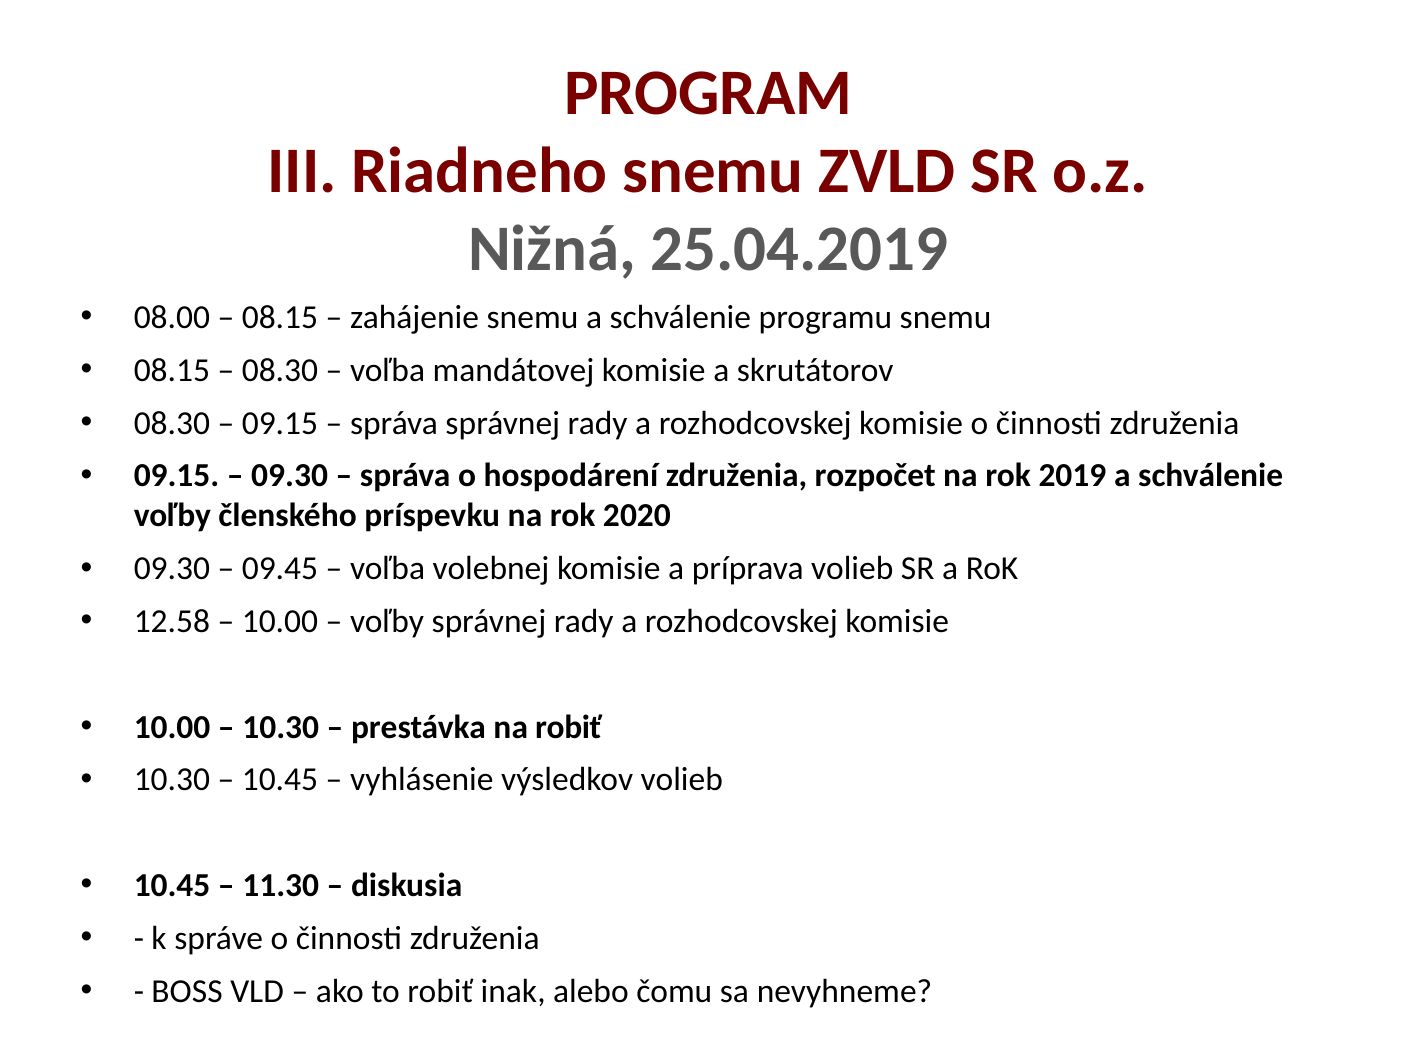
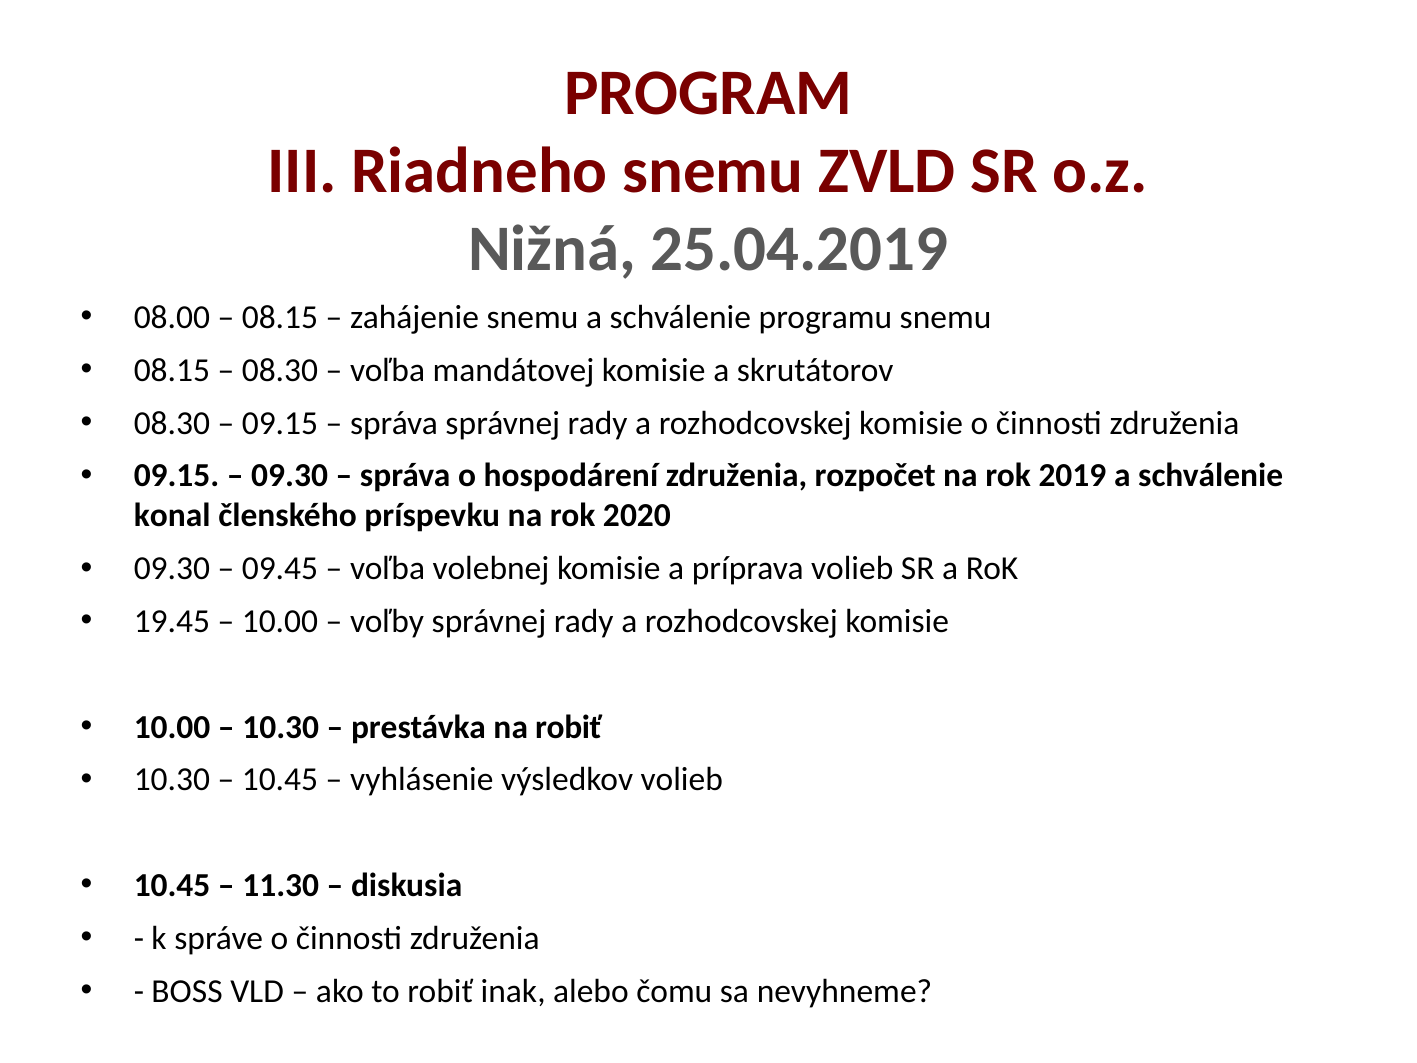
voľby at (172, 516): voľby -> konal
12.58: 12.58 -> 19.45
